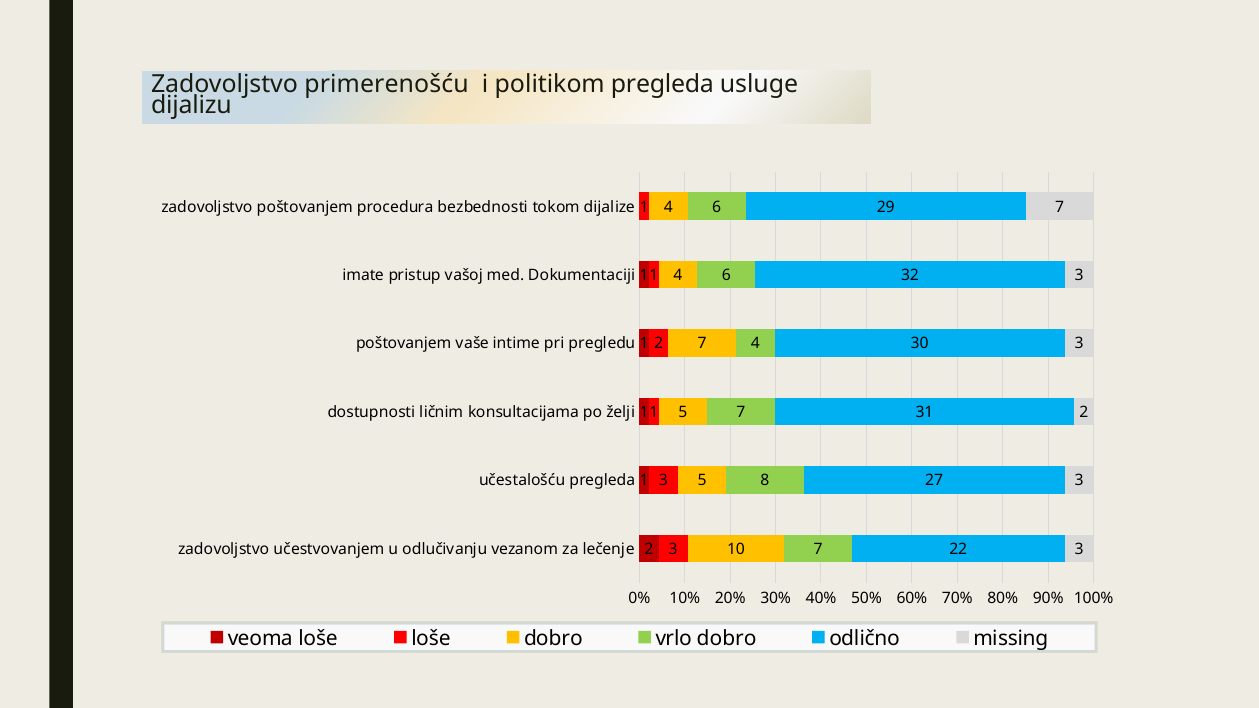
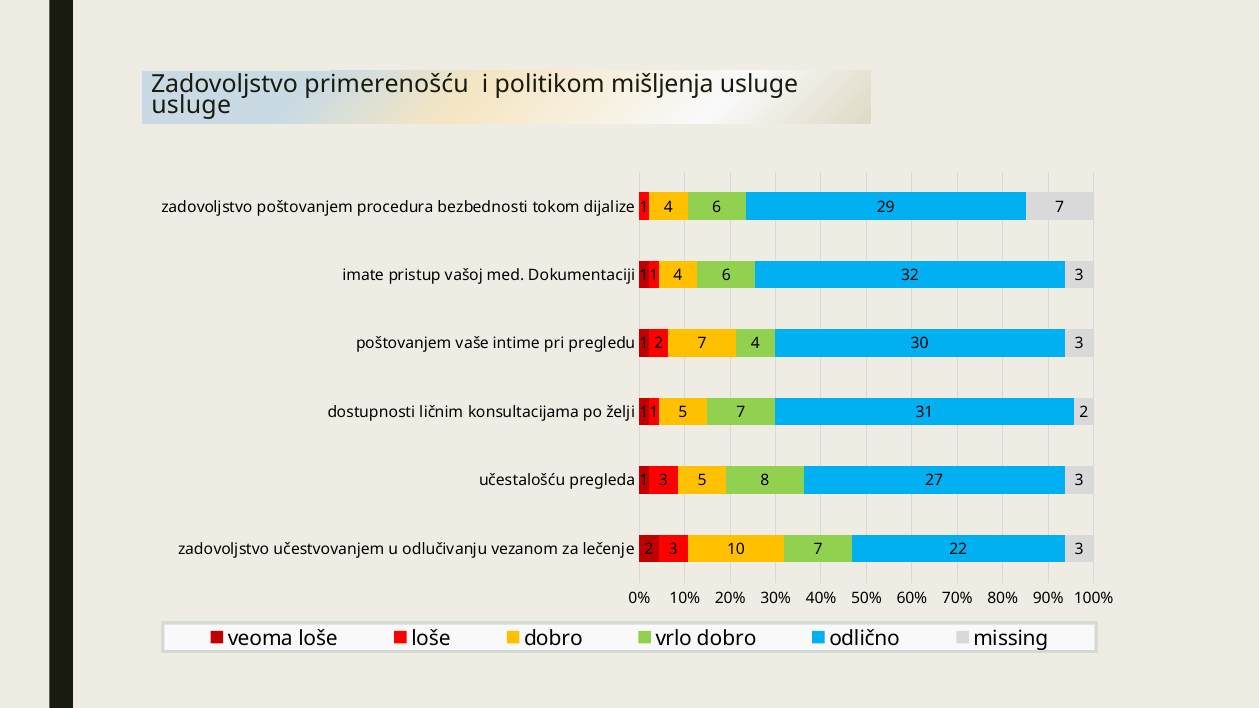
politikom pregleda: pregleda -> mišljenja
dijalizu at (191, 106): dijalizu -> usluge
